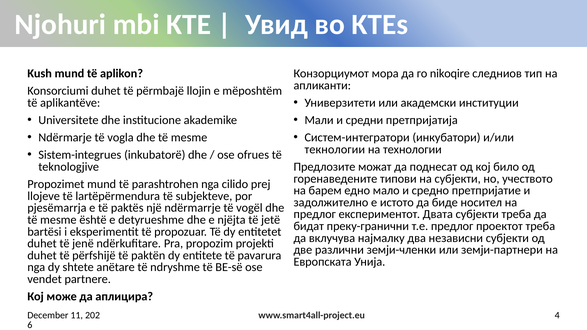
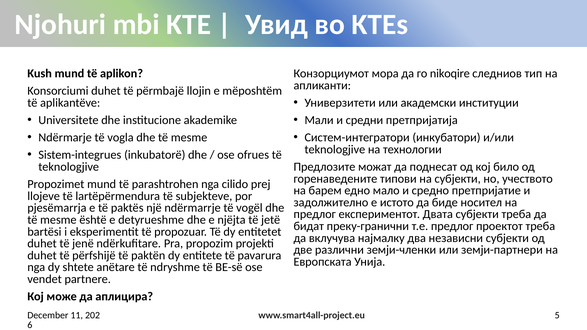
текнологии at (335, 150): текнологии -> teknologjive
4: 4 -> 5
